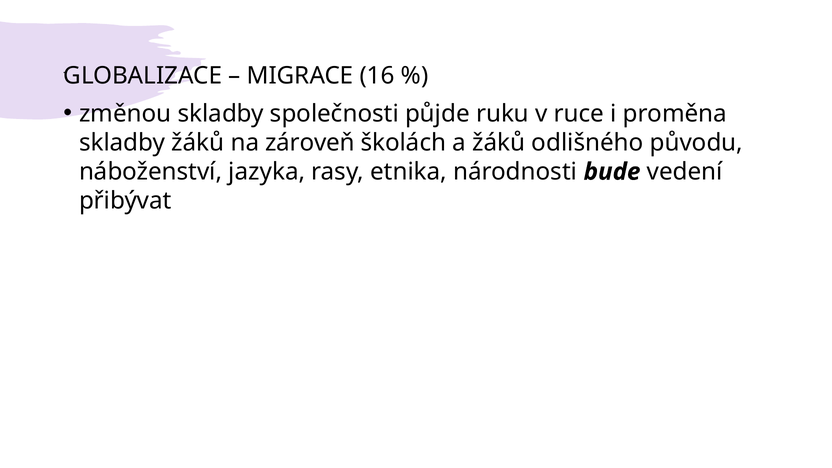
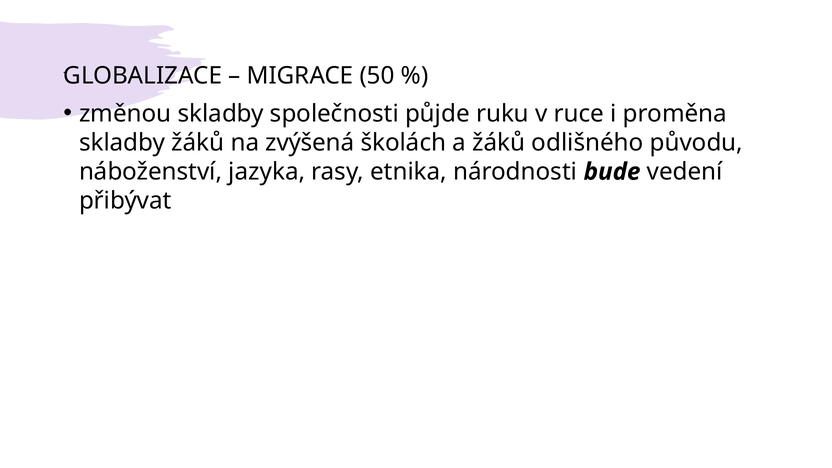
16: 16 -> 50
zároveň: zároveň -> zvýšená
